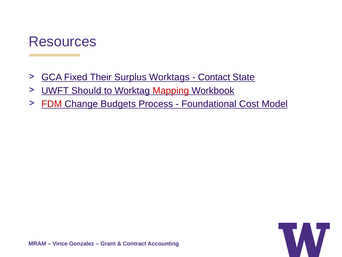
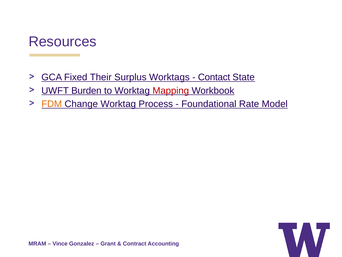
Should: Should -> Burden
FDM colour: red -> orange
Change Budgets: Budgets -> Worktag
Cost: Cost -> Rate
